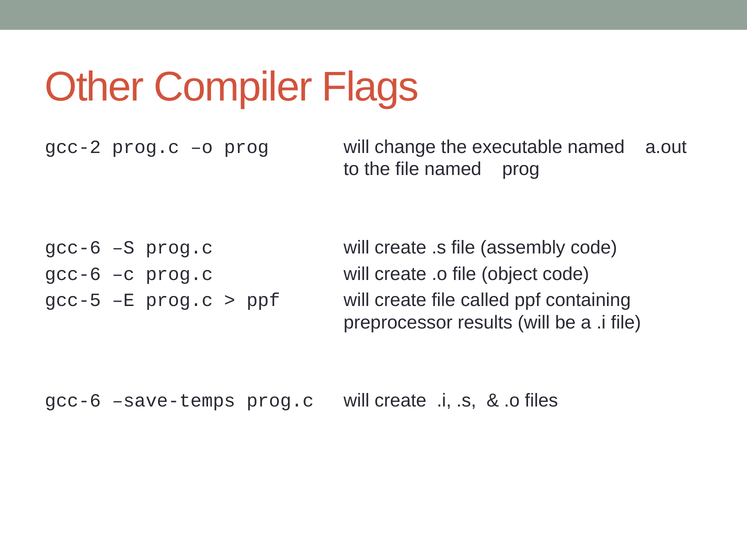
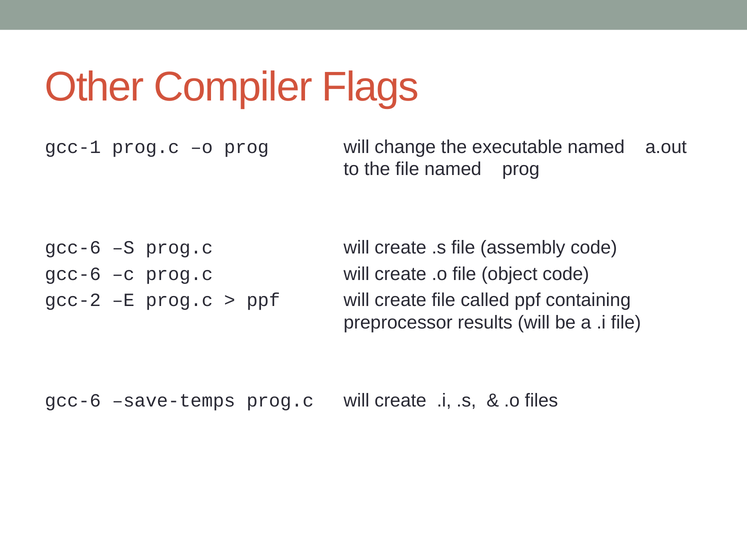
gcc-2: gcc-2 -> gcc-1
gcc-5: gcc-5 -> gcc-2
